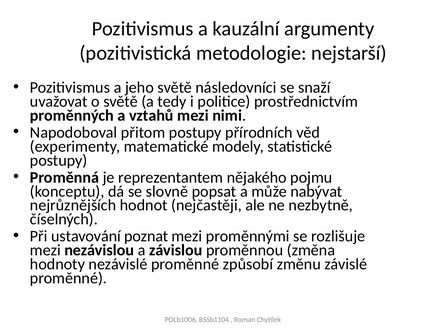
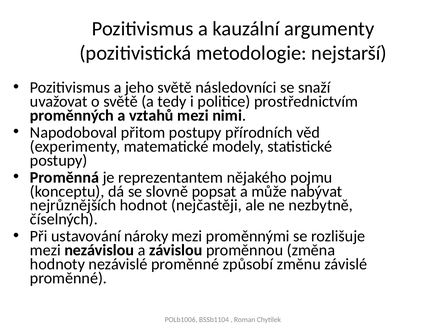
poznat: poznat -> nároky
